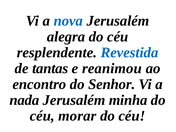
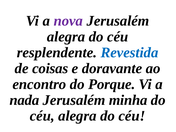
nova colour: blue -> purple
tantas: tantas -> coisas
reanimou: reanimou -> doravante
Senhor: Senhor -> Porque
céu morar: morar -> alegra
